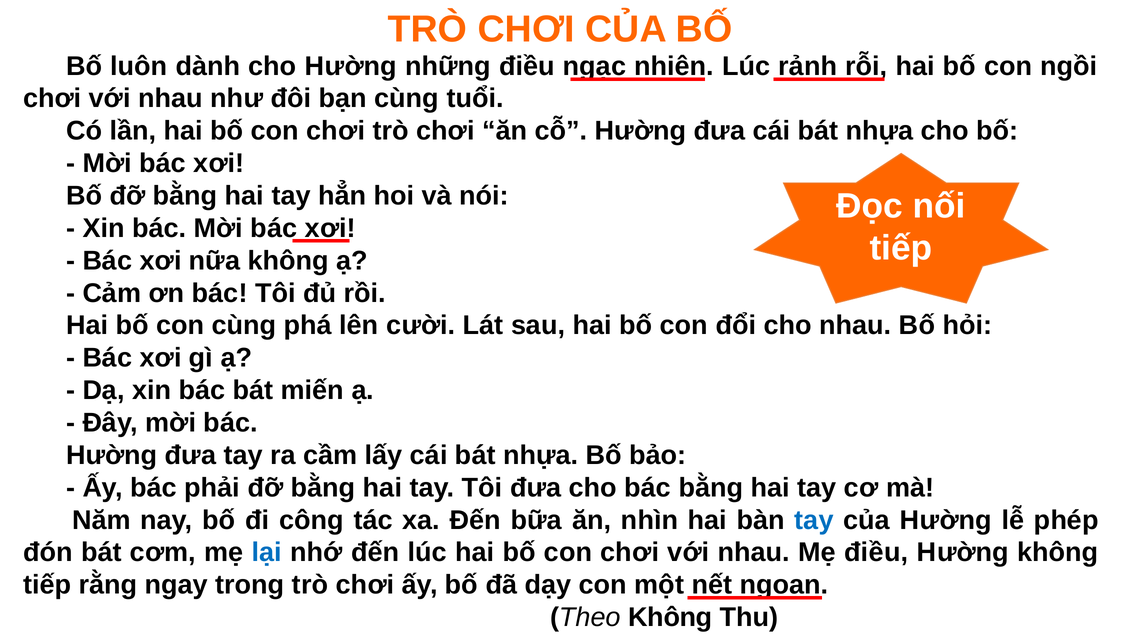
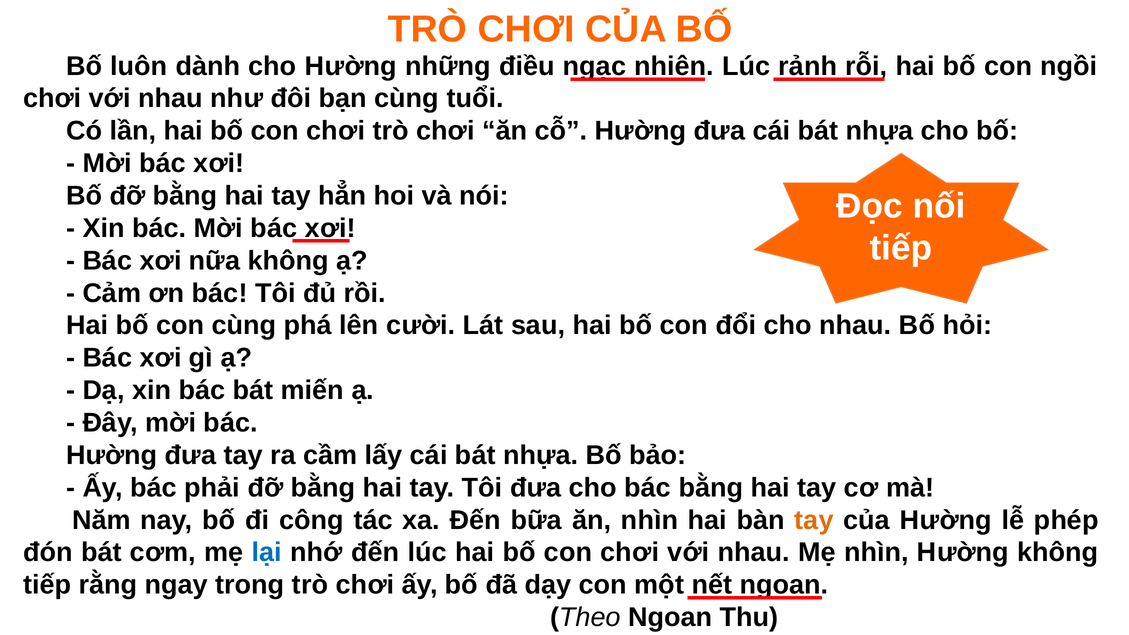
tay at (814, 520) colour: blue -> orange
Mẹ điều: điều -> nhìn
Theo Không: Không -> Ngoan
